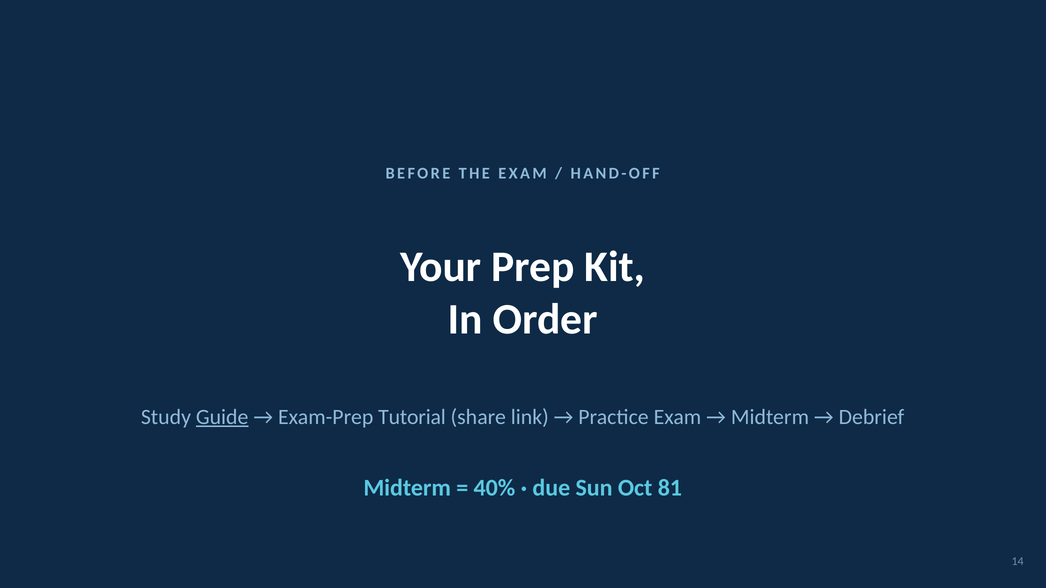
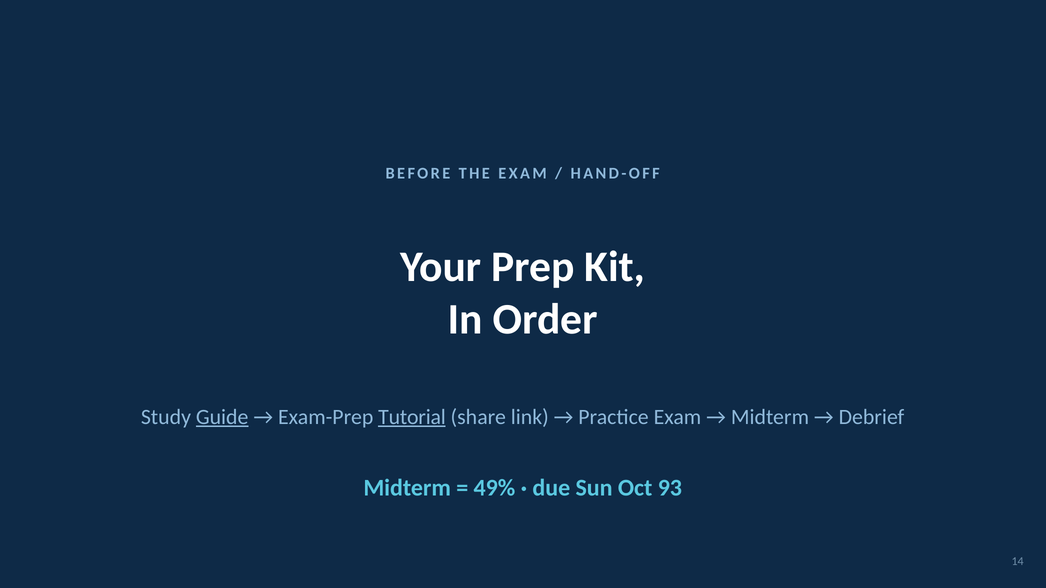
Tutorial underline: none -> present
40%: 40% -> 49%
81: 81 -> 93
